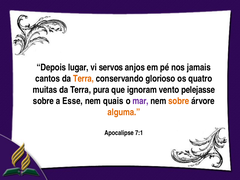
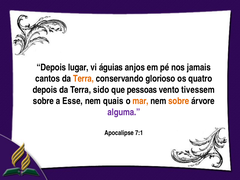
servos: servos -> águias
muitas at (45, 90): muitas -> depois
pura: pura -> sido
ignoram: ignoram -> pessoas
pelejasse: pelejasse -> tivessem
mar colour: purple -> orange
alguma colour: orange -> purple
